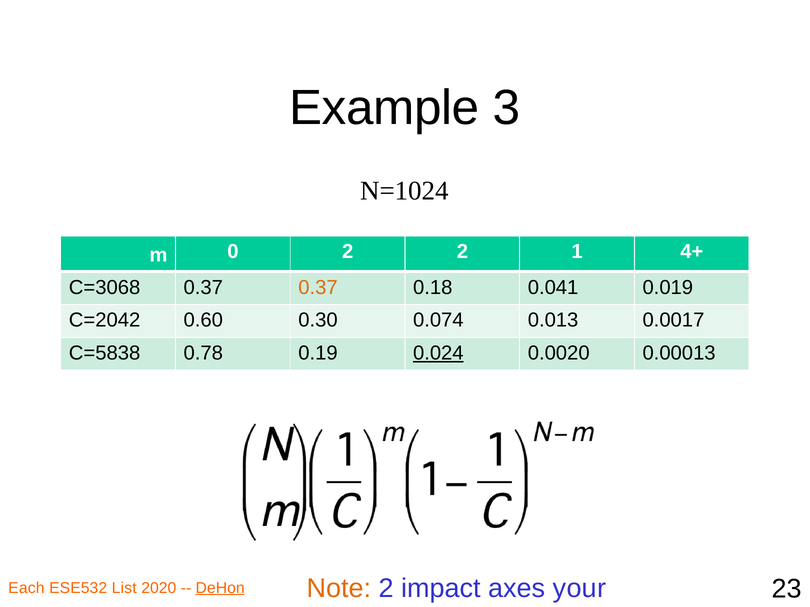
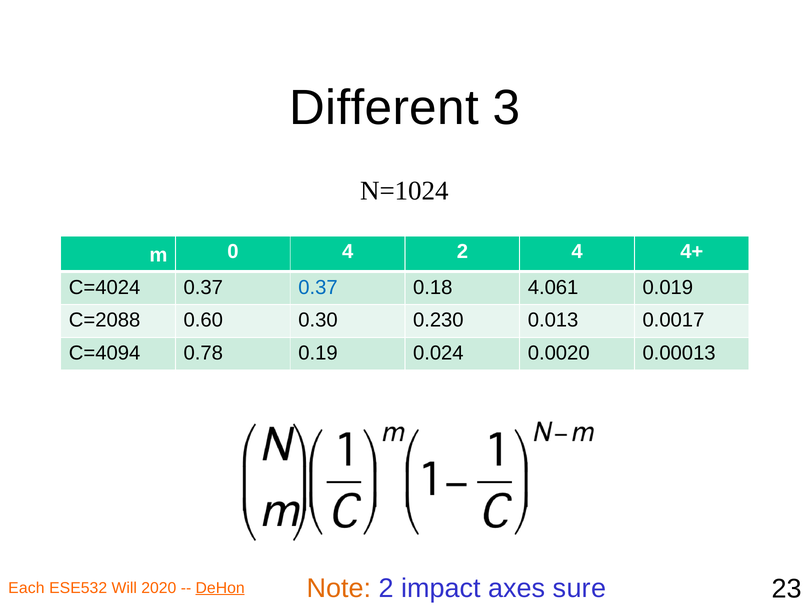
Example: Example -> Different
0 2: 2 -> 4
2 1: 1 -> 4
C=3068: C=3068 -> C=4024
0.37 at (318, 288) colour: orange -> blue
0.041: 0.041 -> 4.061
C=2042: C=2042 -> C=2088
0.074: 0.074 -> 0.230
C=5838: C=5838 -> C=4094
0.024 underline: present -> none
your: your -> sure
List: List -> Will
